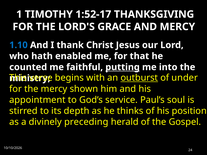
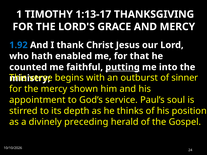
1:52-17: 1:52-17 -> 1:13-17
1.10: 1.10 -> 1.92
outburst underline: present -> none
under: under -> sinner
